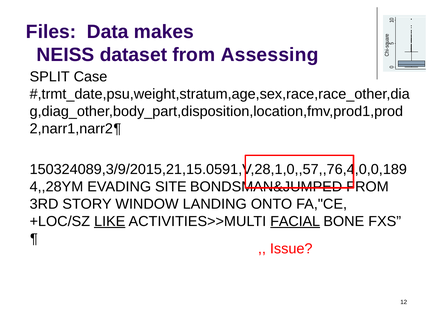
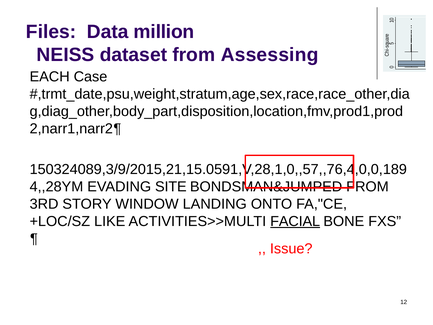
makes: makes -> million
SPLIT: SPLIT -> EACH
LIKE underline: present -> none
